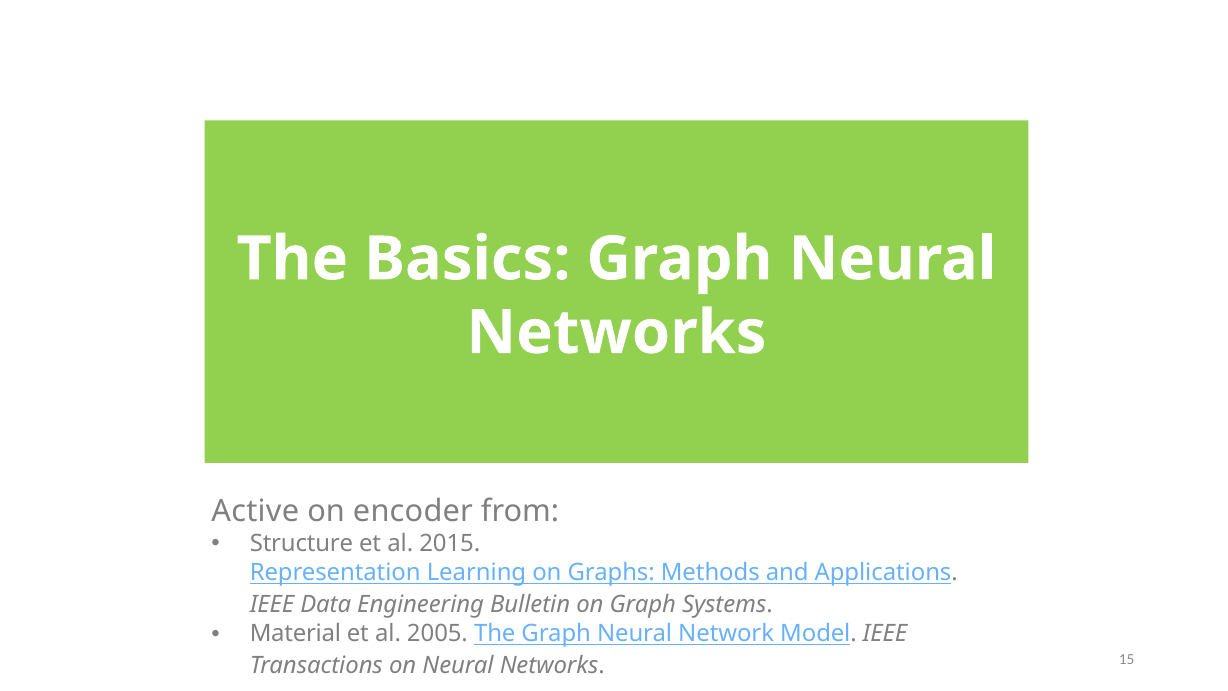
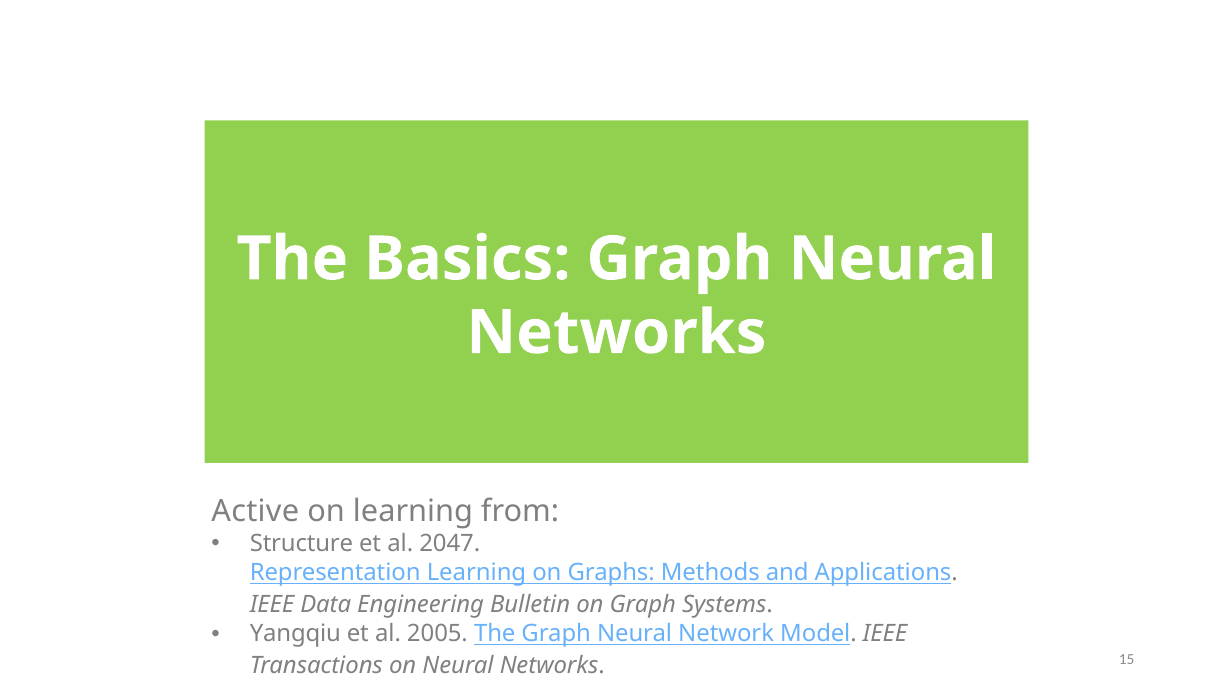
on encoder: encoder -> learning
2015: 2015 -> 2047
Material: Material -> Yangqiu
